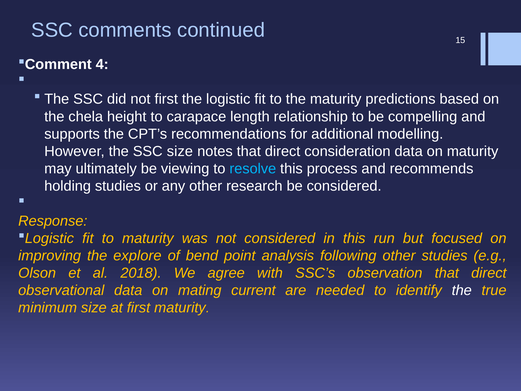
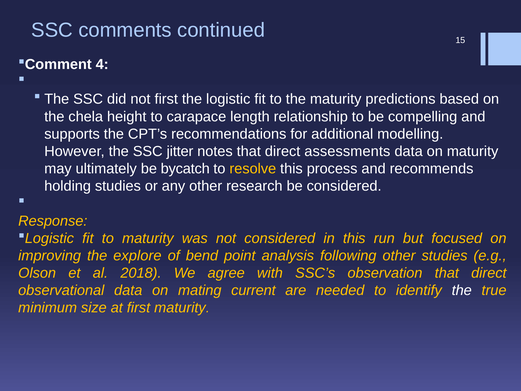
SSC size: size -> jitter
consideration: consideration -> assessments
viewing: viewing -> bycatch
resolve colour: light blue -> yellow
